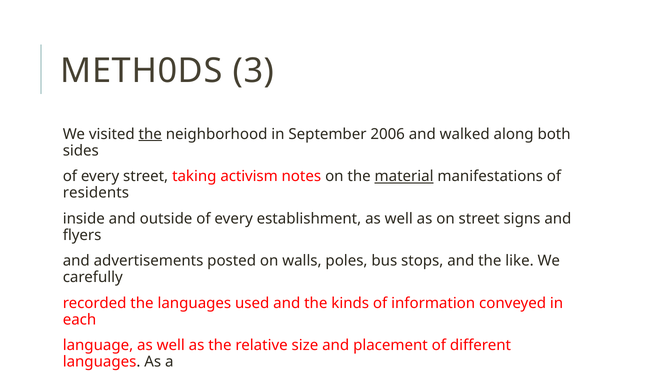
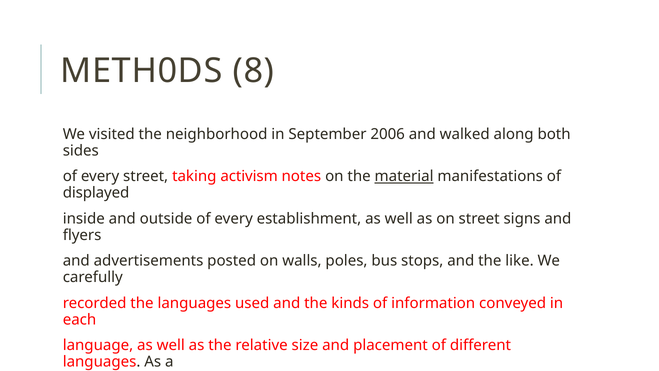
3: 3 -> 8
the at (150, 134) underline: present -> none
residents: residents -> displayed
